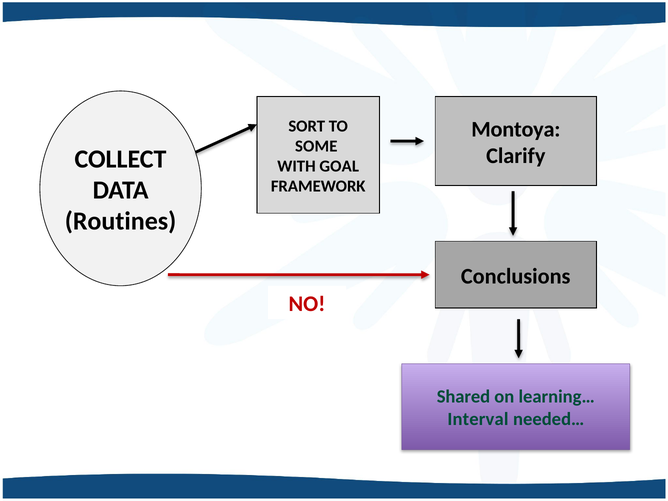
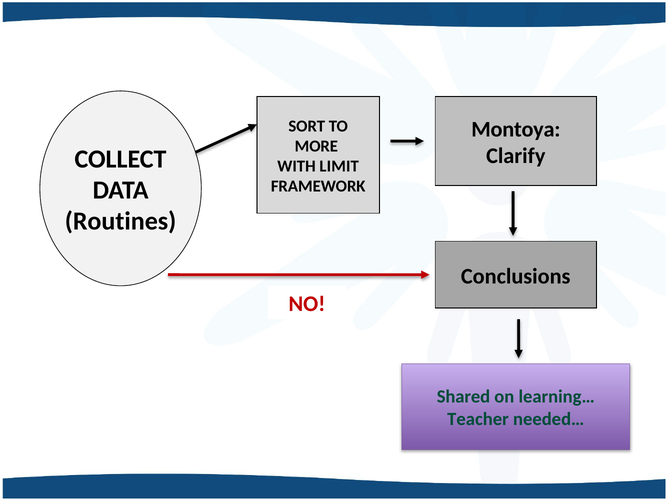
SOME: SOME -> MORE
GOAL: GOAL -> LIMIT
Interval: Interval -> Teacher
